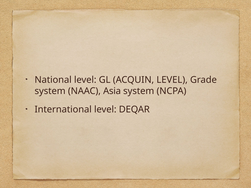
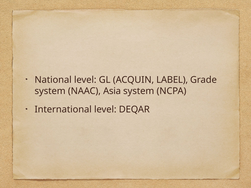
ACQUIN LEVEL: LEVEL -> LABEL
